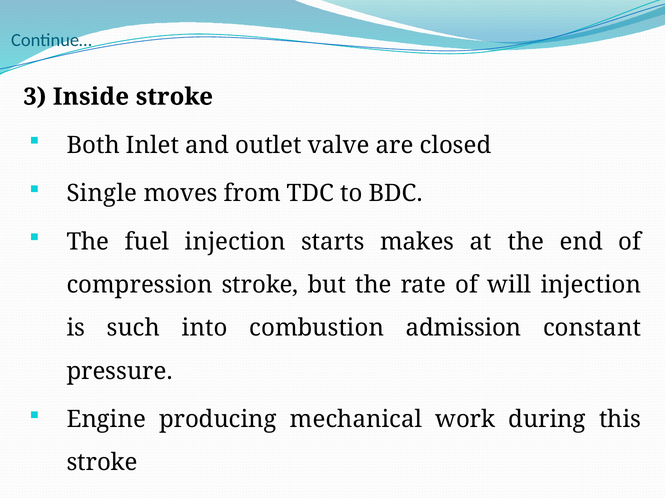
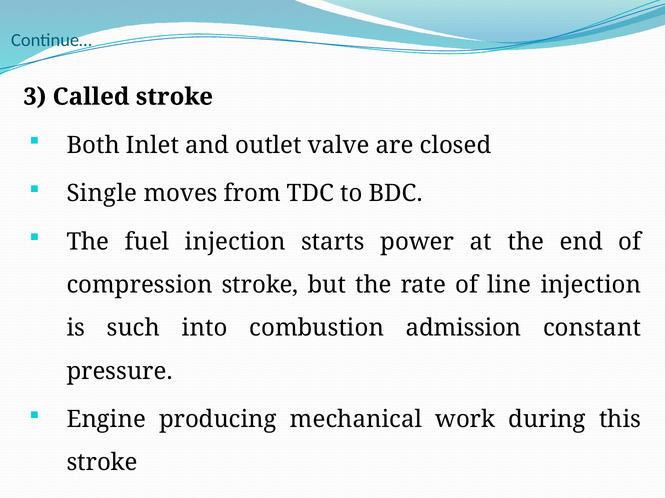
Inside: Inside -> Called
makes: makes -> power
will: will -> line
